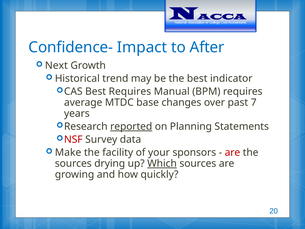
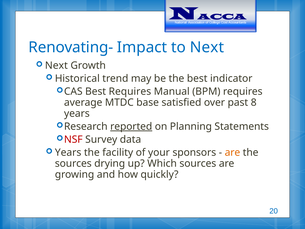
Confidence-: Confidence- -> Renovating-
to After: After -> Next
changes: changes -> satisfied
7: 7 -> 8
Make at (68, 152): Make -> Years
are at (232, 152) colour: red -> orange
Which underline: present -> none
